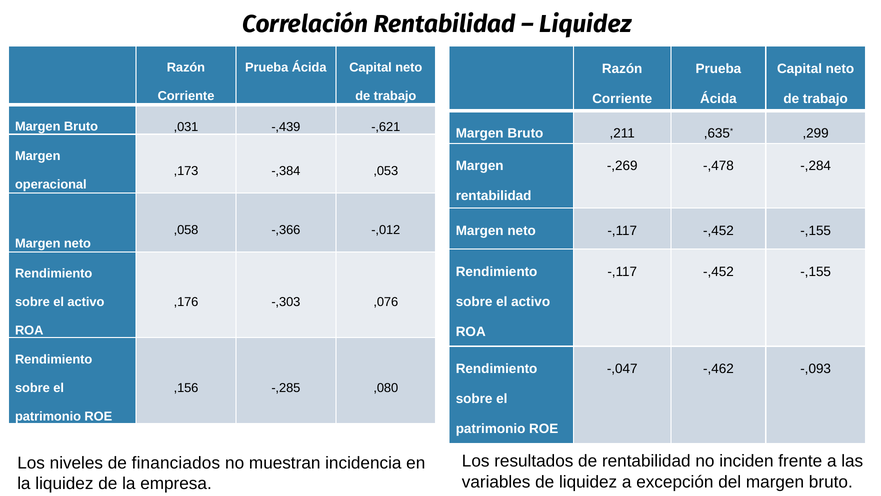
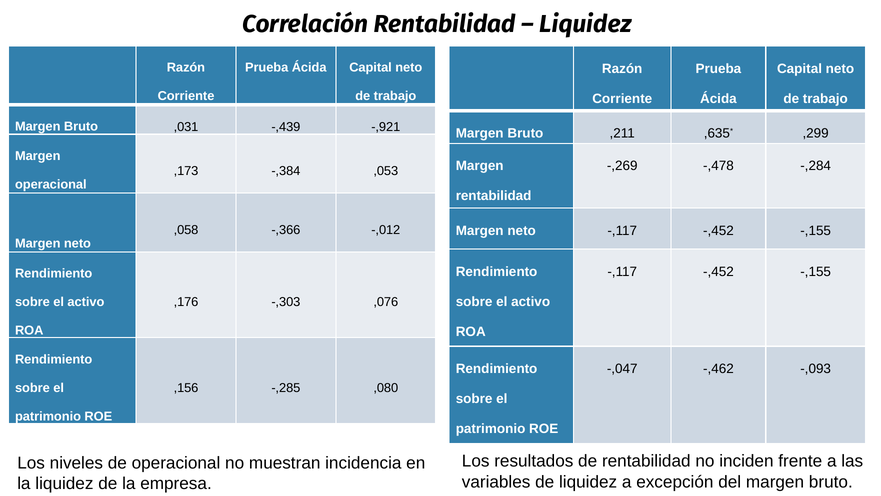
-,621: -,621 -> -,921
de financiados: financiados -> operacional
